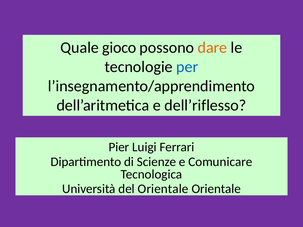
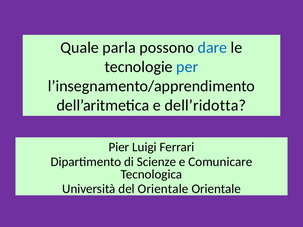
gioco: gioco -> parla
dare colour: orange -> blue
dell’riflesso: dell’riflesso -> dell’ridotta
